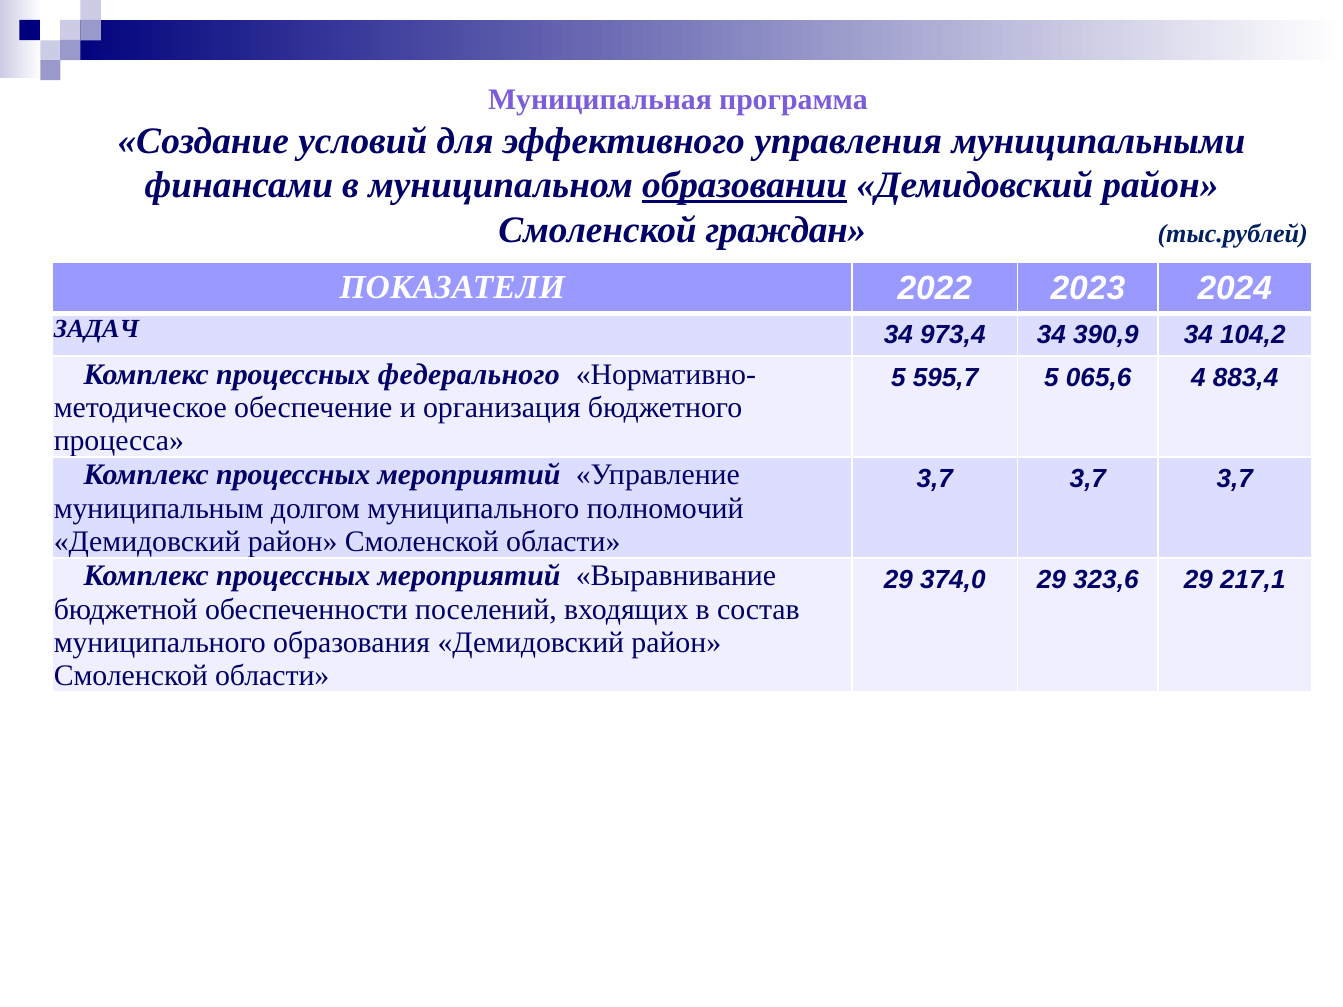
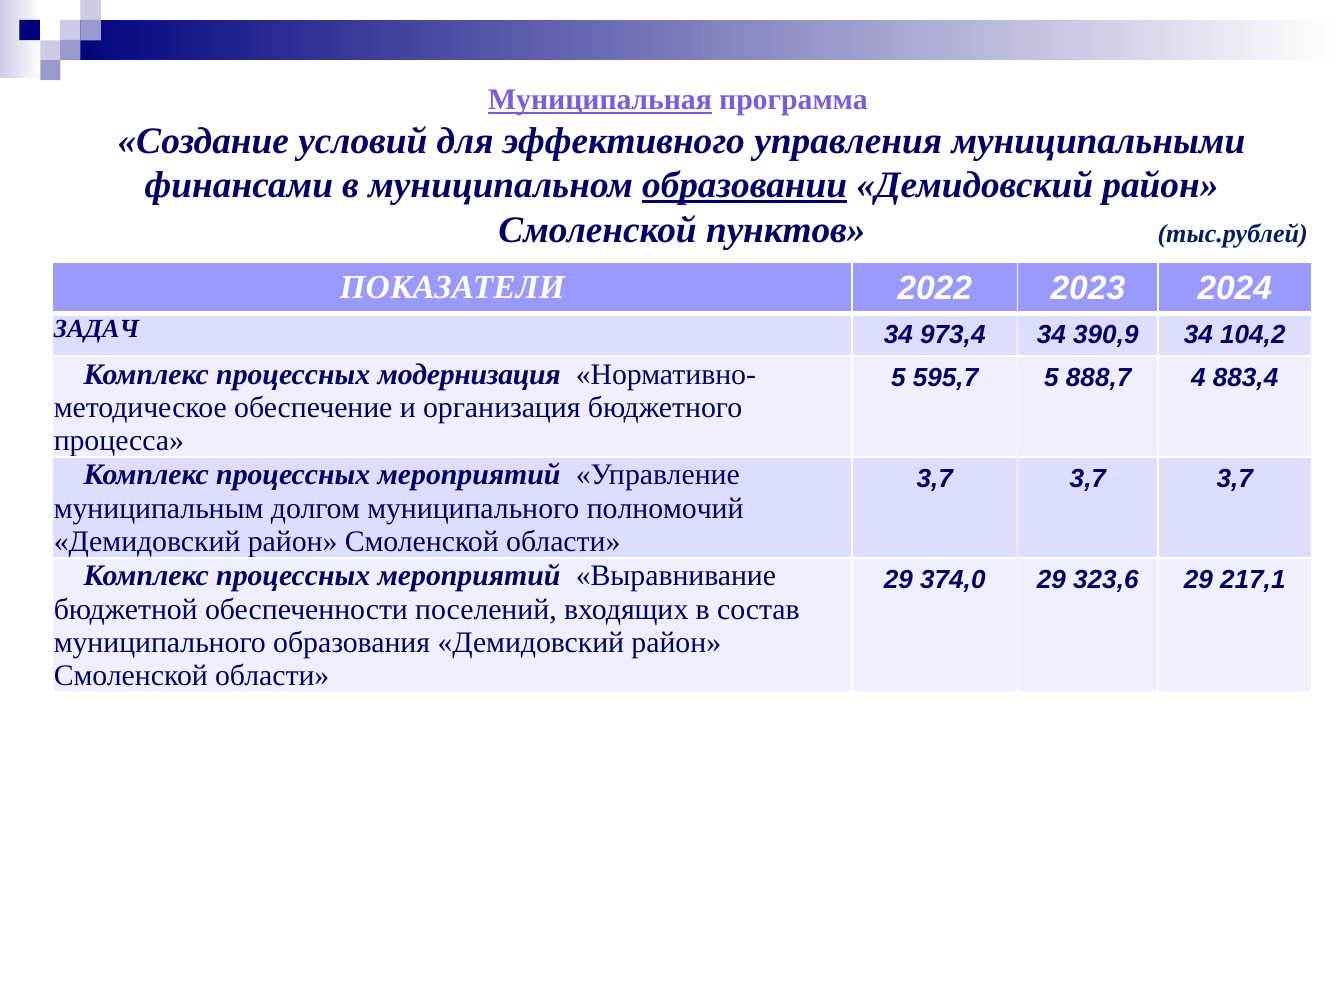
Муниципальная underline: none -> present
граждан: граждан -> пунктов
федерального: федерального -> модернизация
065,6: 065,6 -> 888,7
